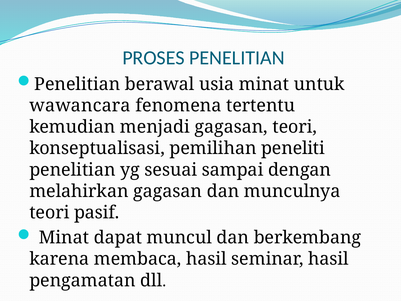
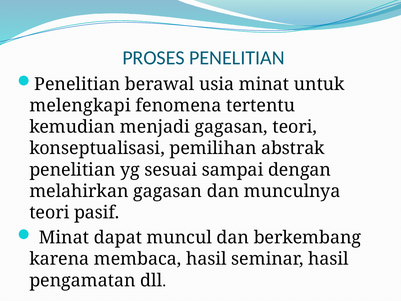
wawancara: wawancara -> melengkapi
peneliti: peneliti -> abstrak
